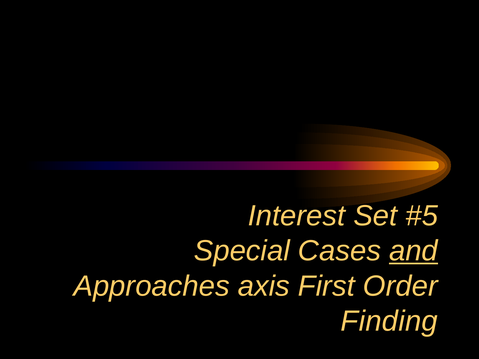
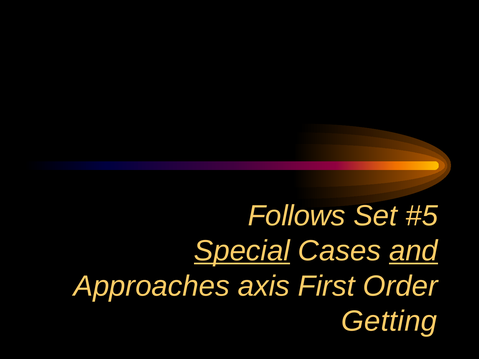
Interest: Interest -> Follows
Special underline: none -> present
Finding: Finding -> Getting
